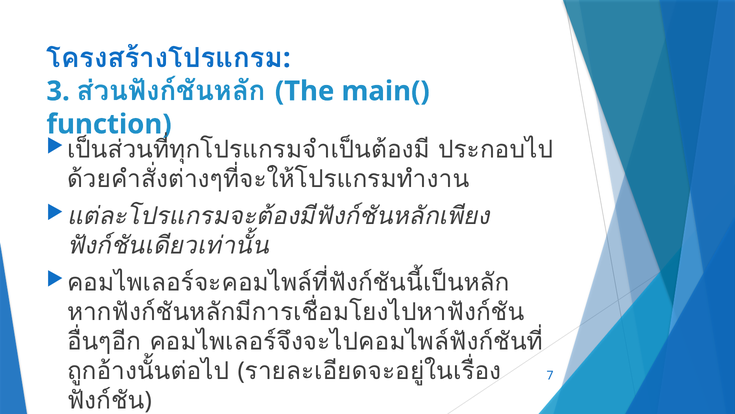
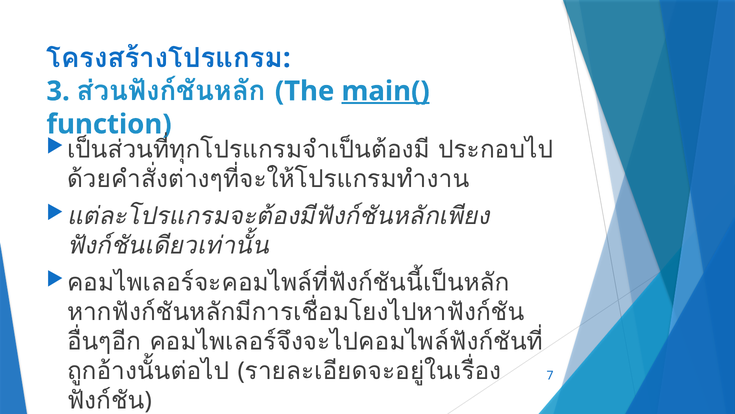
main( underline: none -> present
